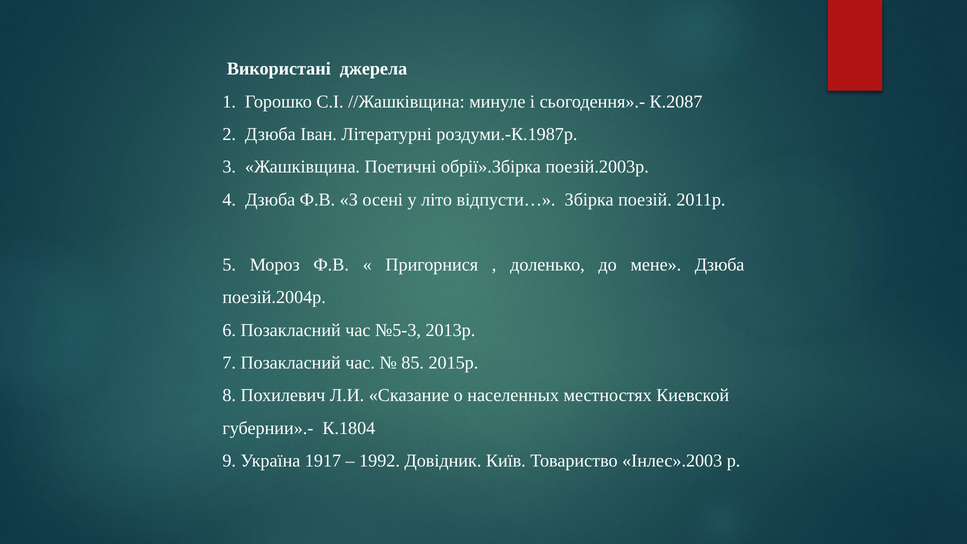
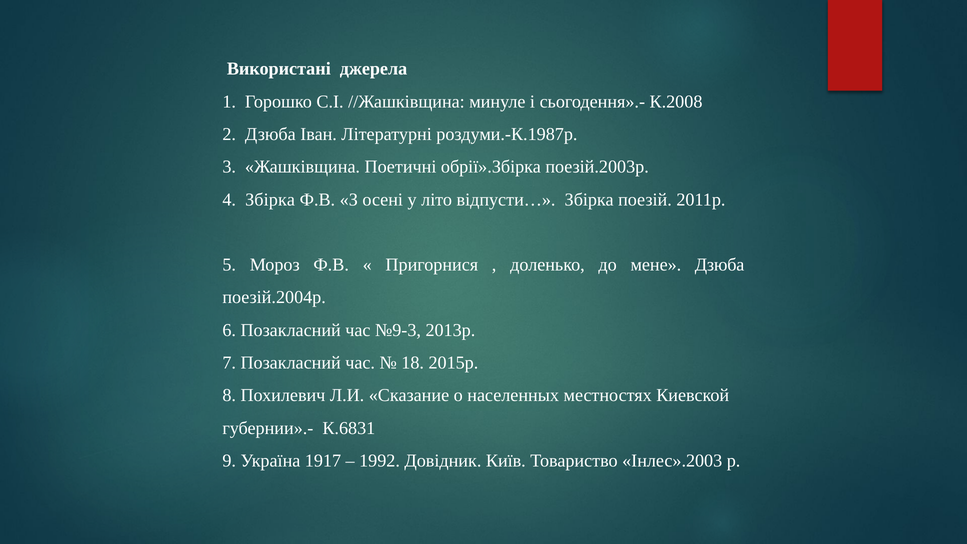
К.2087: К.2087 -> К.2008
4 Дзюба: Дзюба -> Збірка
№5-3: №5-3 -> №9-3
85: 85 -> 18
К.1804: К.1804 -> К.6831
